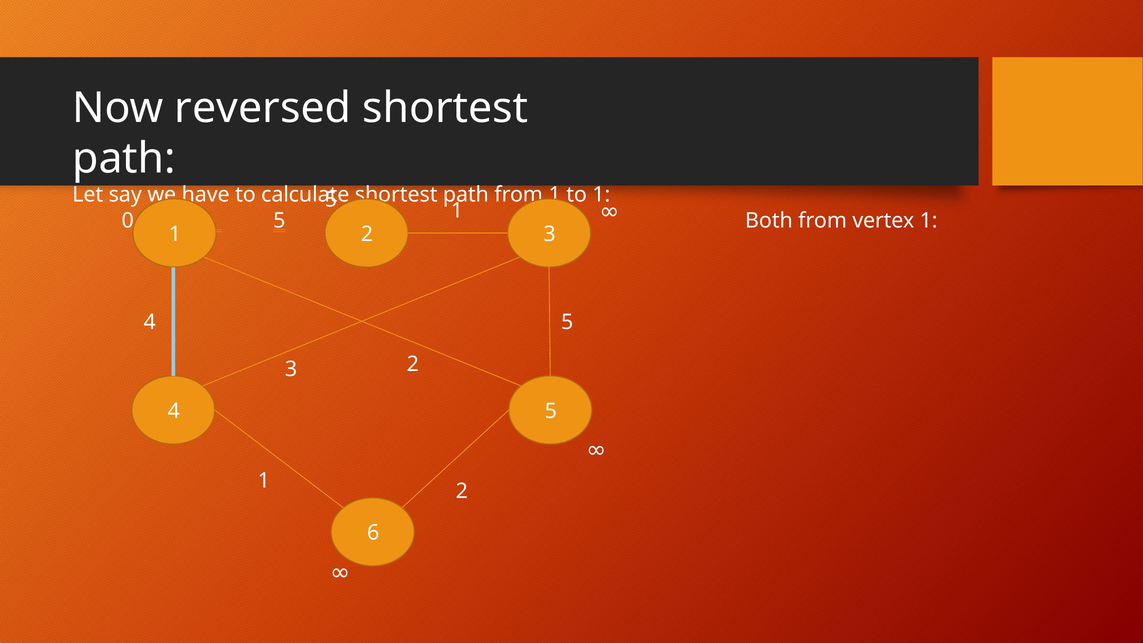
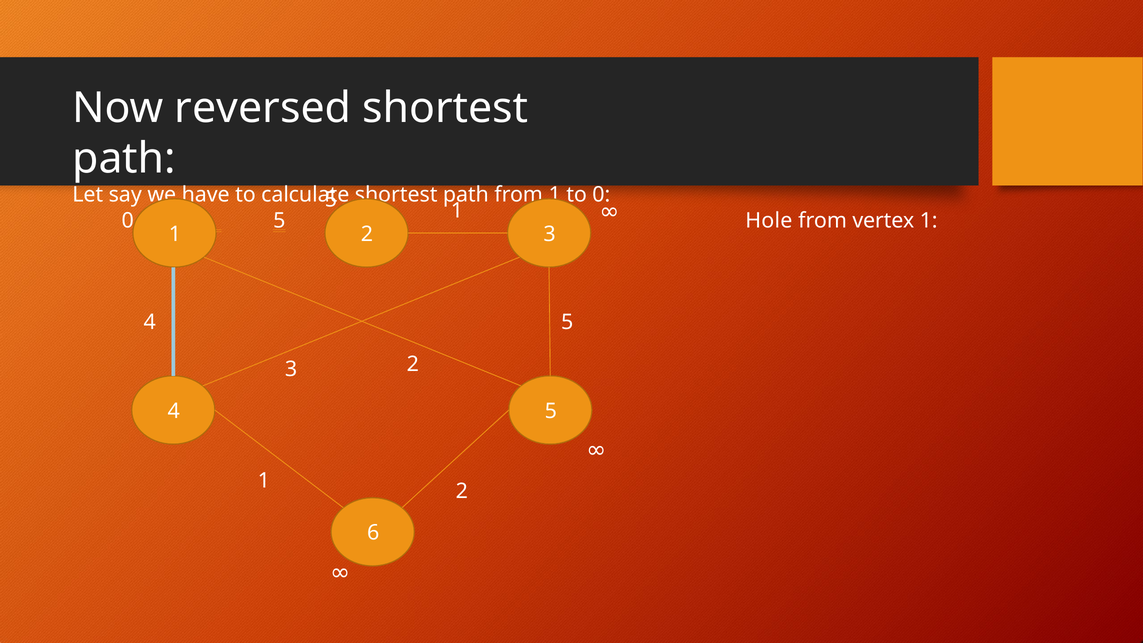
1 at (601, 195): 1 -> 0
Both: Both -> Hole
